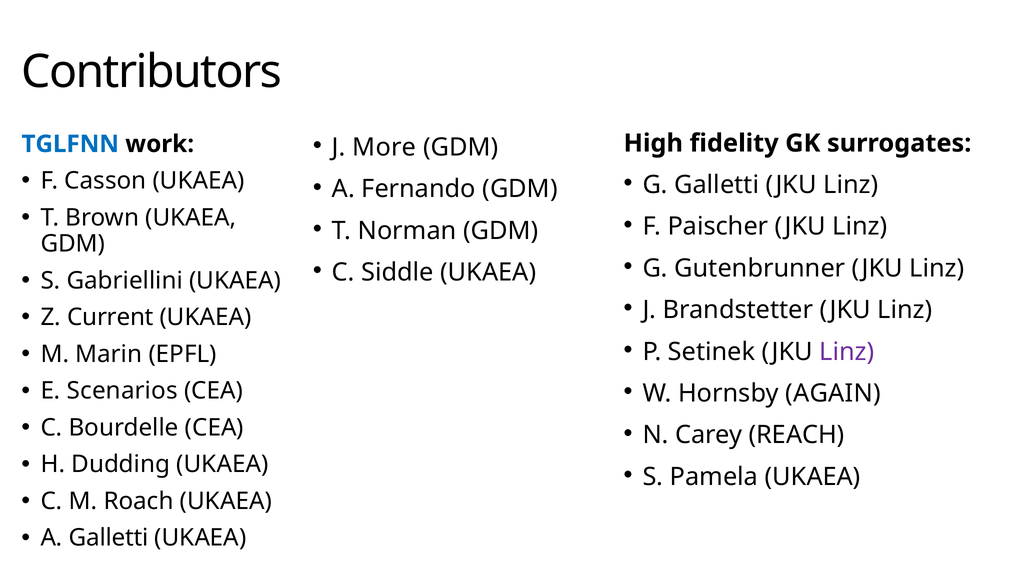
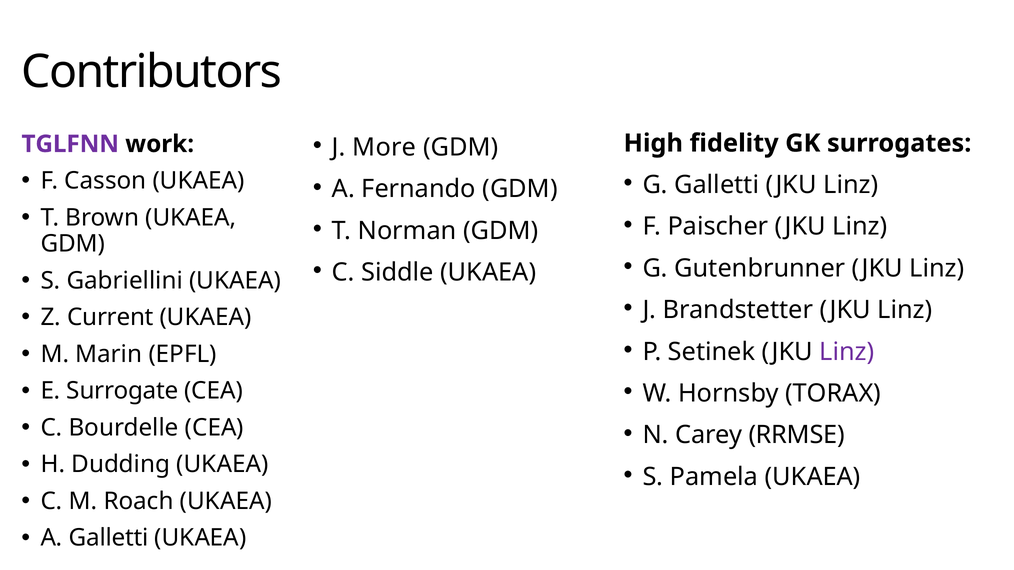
TGLFNN colour: blue -> purple
Scenarios: Scenarios -> Surrogate
AGAIN: AGAIN -> TORAX
REACH: REACH -> RRMSE
